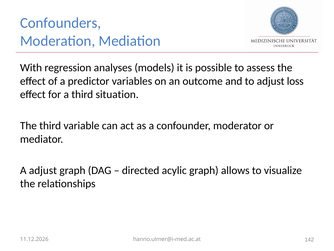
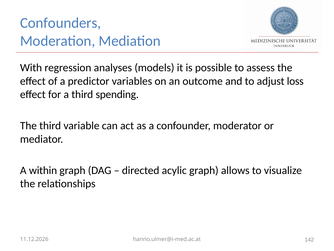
situation: situation -> spending
A adjust: adjust -> within
